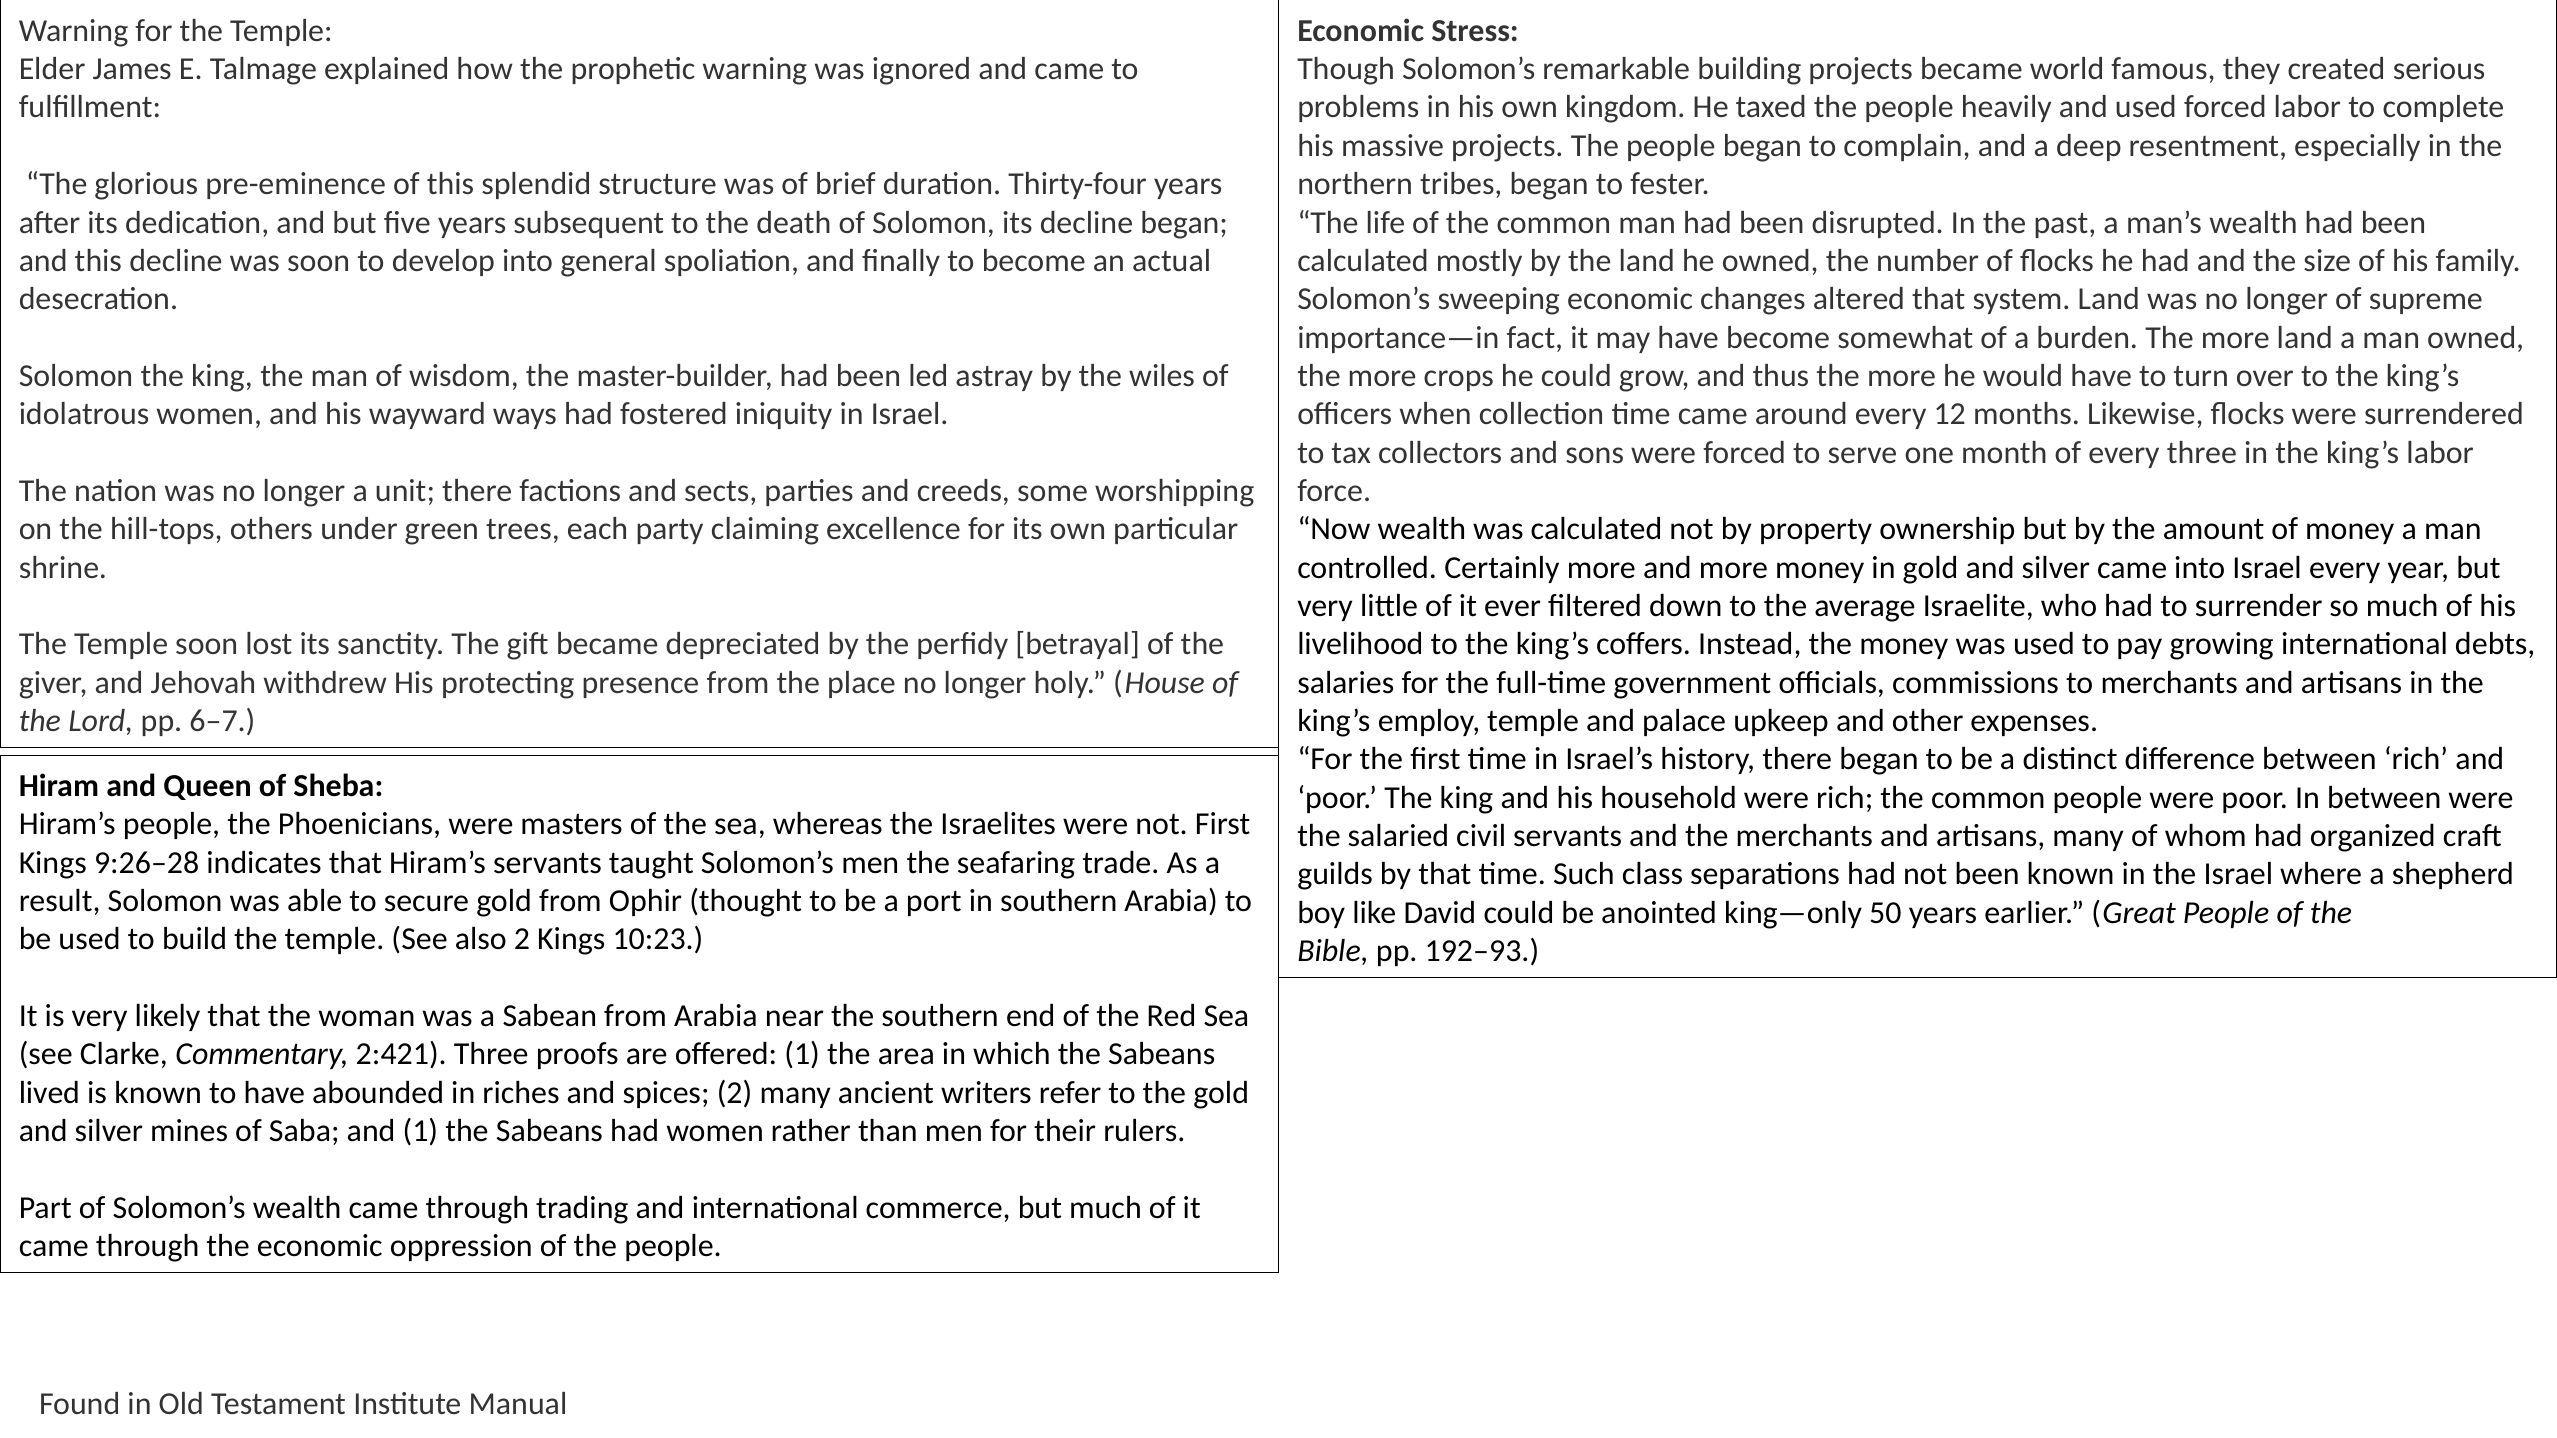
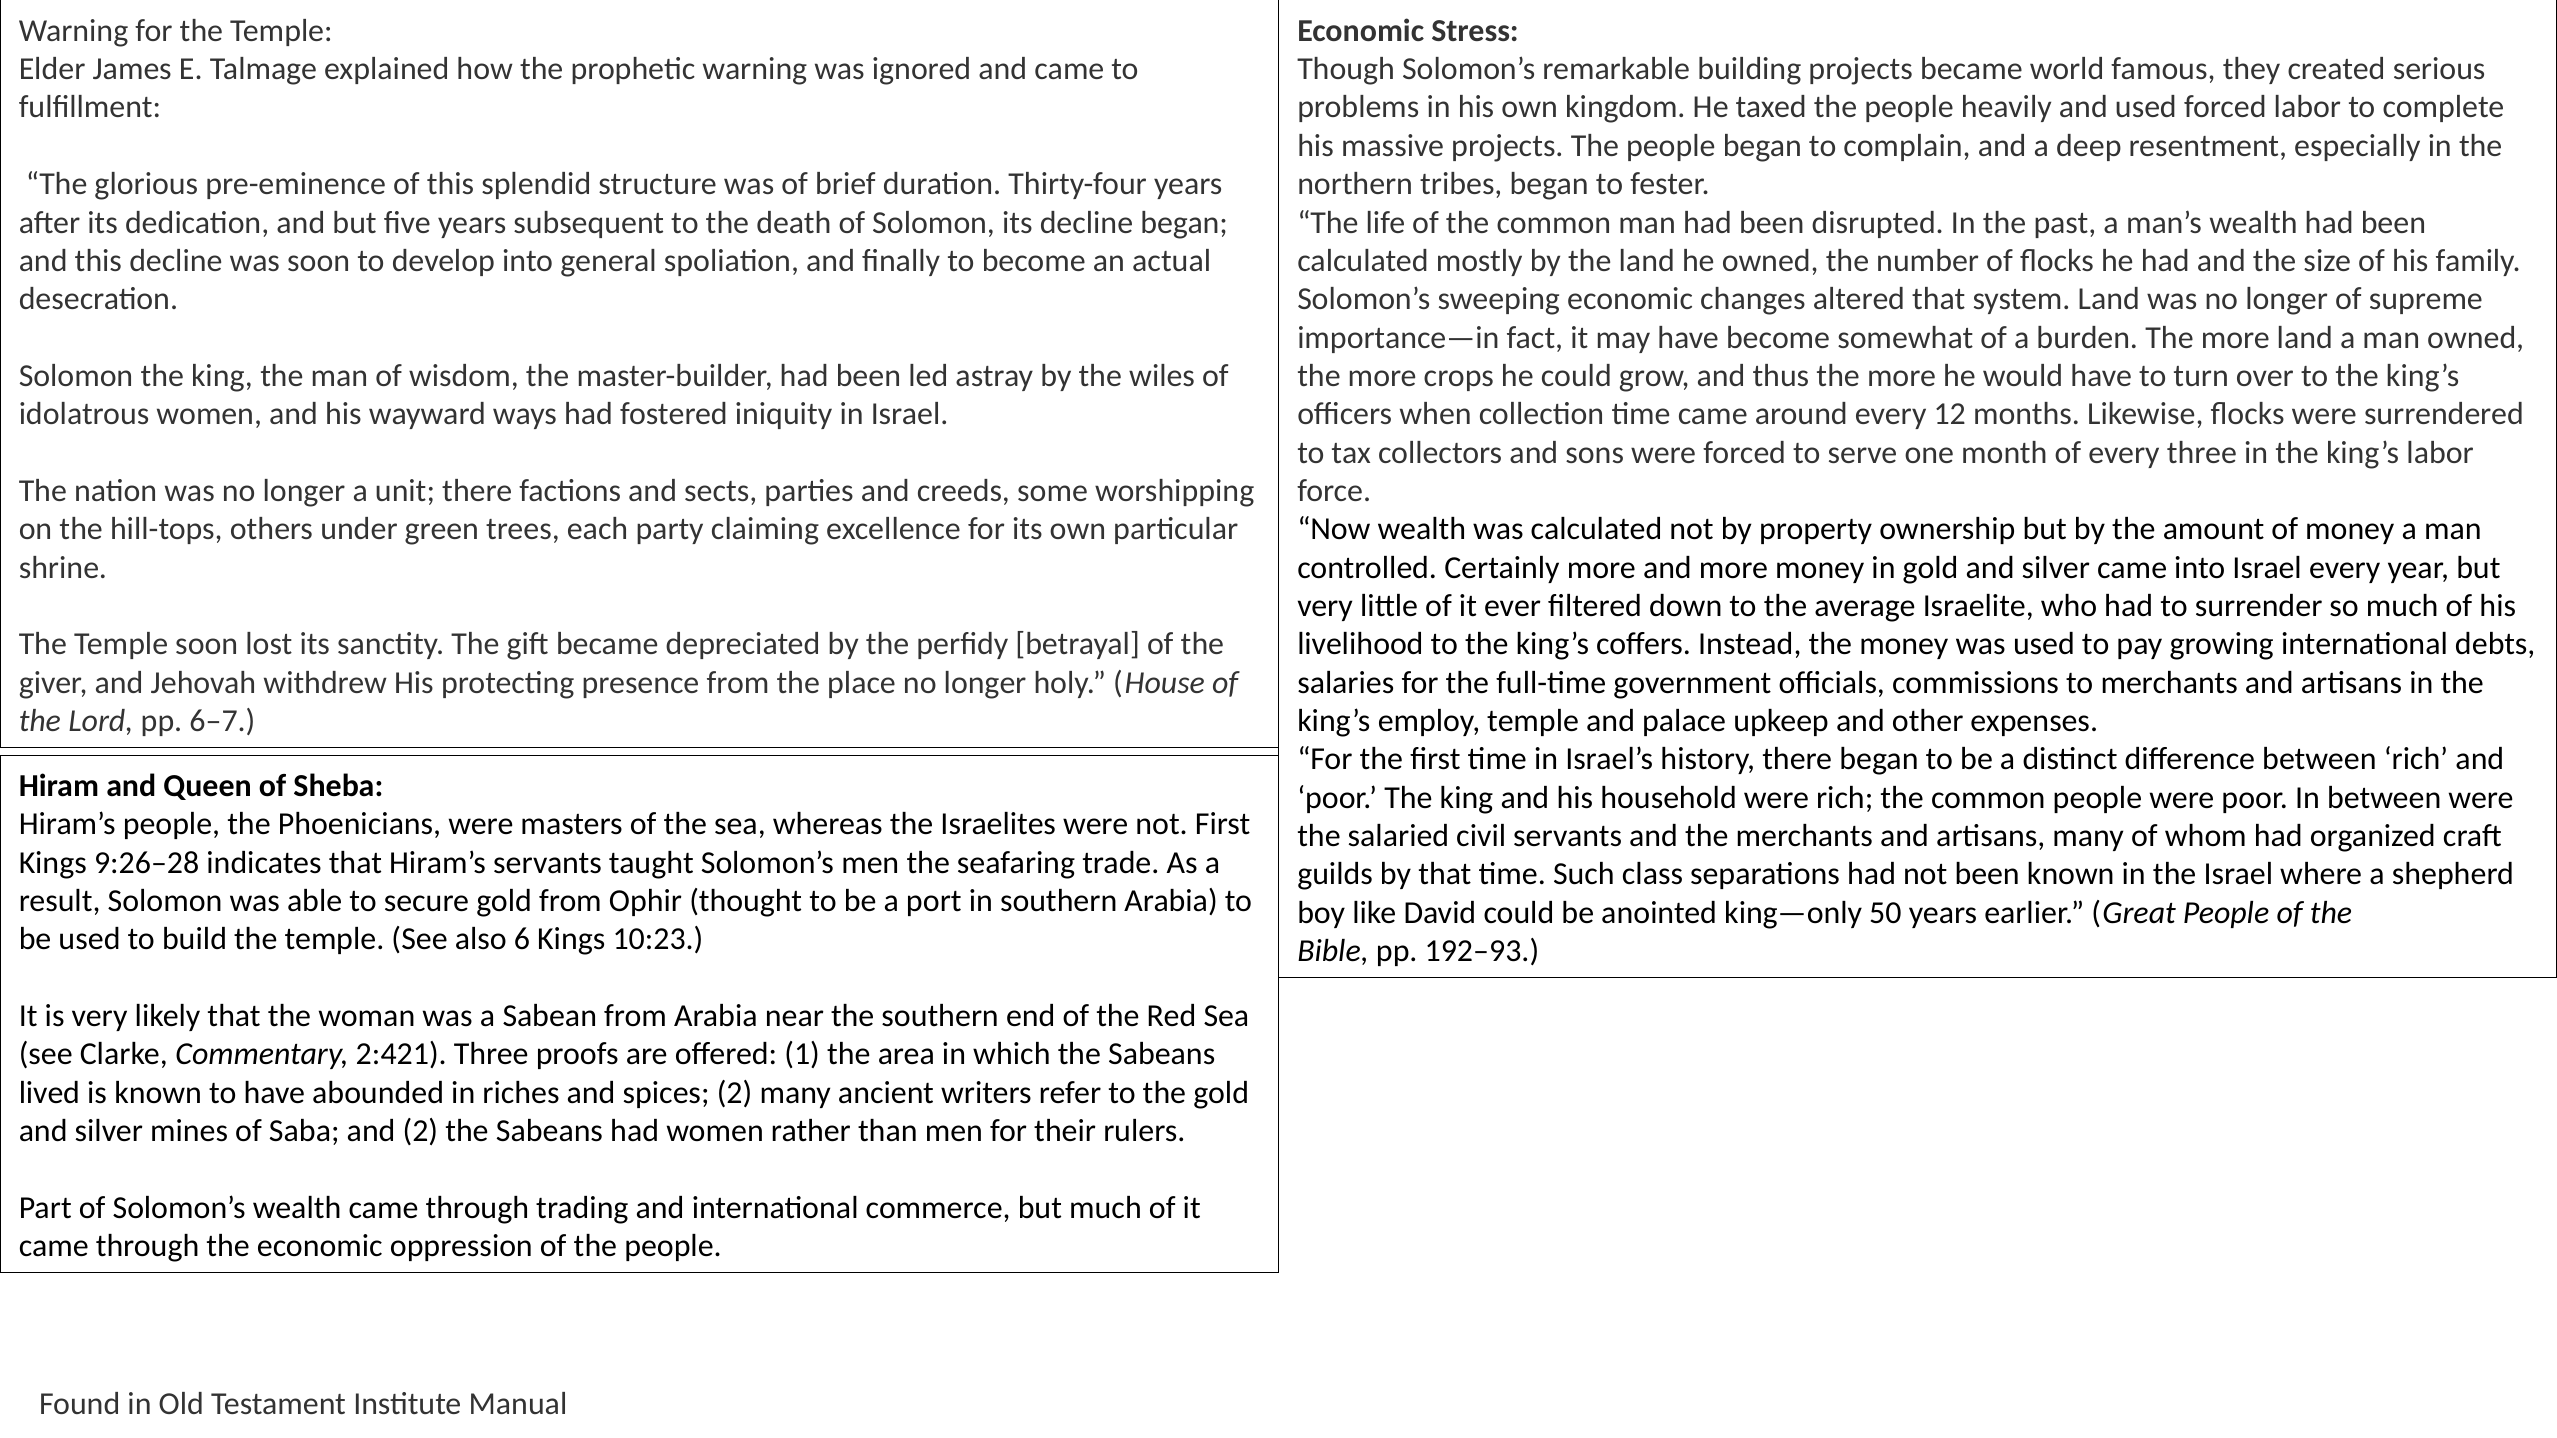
also 2: 2 -> 6
and 1: 1 -> 2
